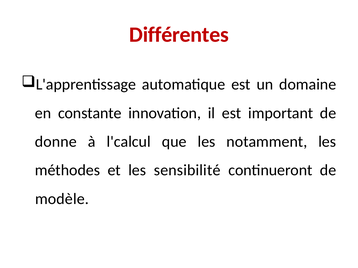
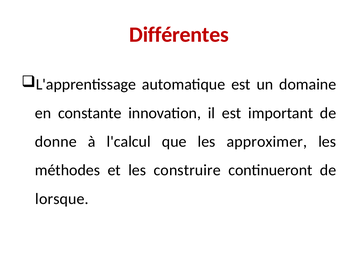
notamment: notamment -> approximer
sensibilité: sensibilité -> construire
modèle: modèle -> lorsque
